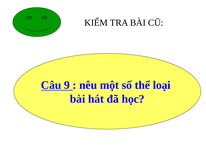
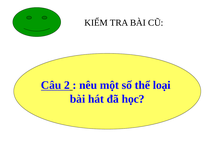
9: 9 -> 2
